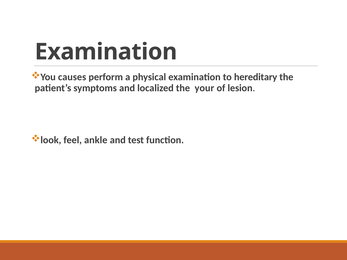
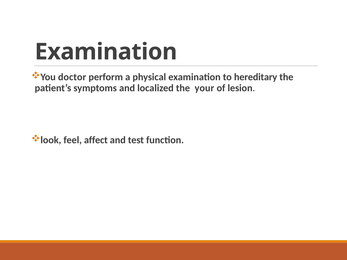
causes: causes -> doctor
ankle: ankle -> affect
